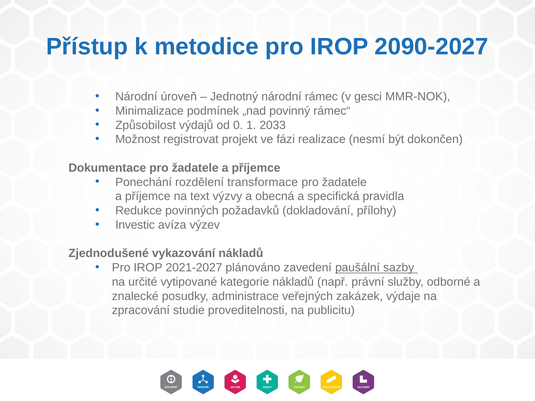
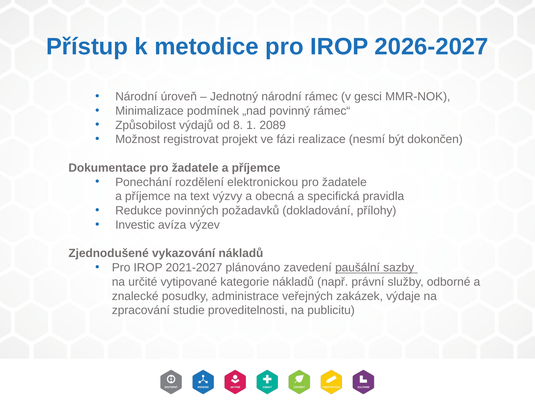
2090-2027: 2090-2027 -> 2026-2027
0: 0 -> 8
2033: 2033 -> 2089
transformace: transformace -> elektronickou
